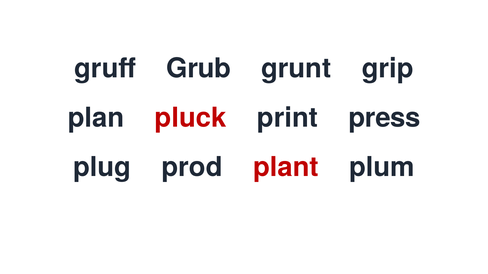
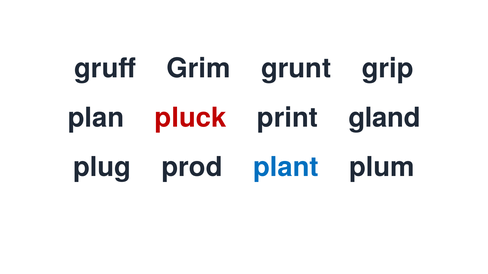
Grub: Grub -> Grim
press: press -> gland
plant colour: red -> blue
